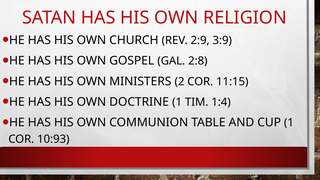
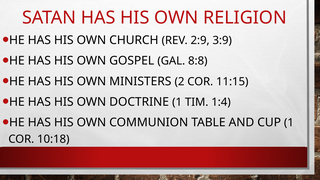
2:8: 2:8 -> 8:8
10:93: 10:93 -> 10:18
